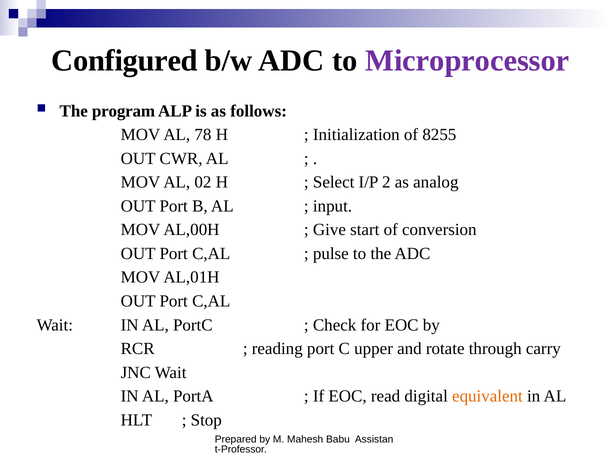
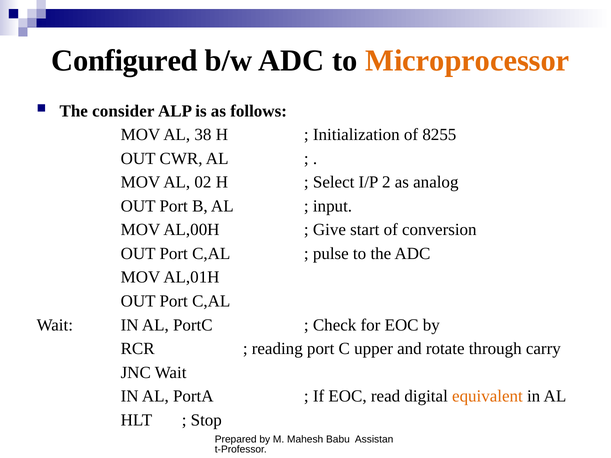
Microprocessor colour: purple -> orange
program: program -> consider
78: 78 -> 38
